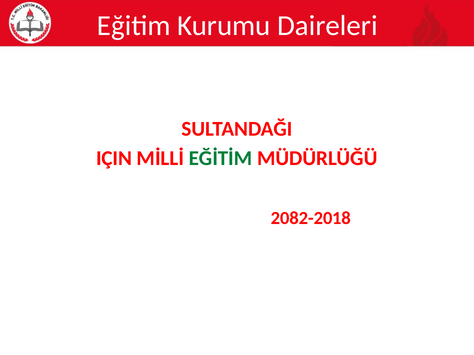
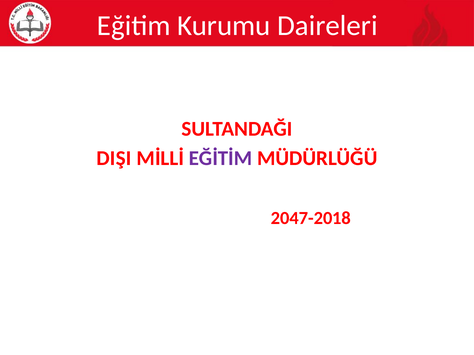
IÇIN: IÇIN -> DIŞI
EĞİTİM colour: green -> purple
2082-2018: 2082-2018 -> 2047-2018
